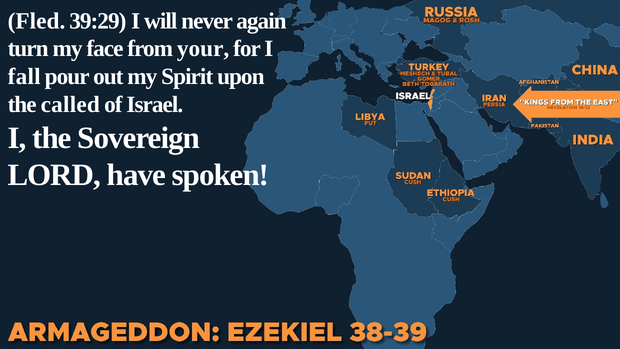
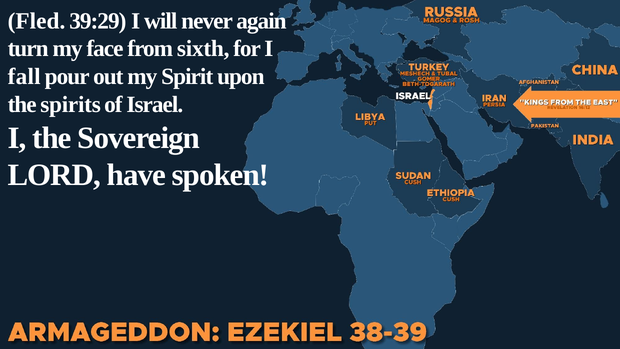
your: your -> sixth
called: called -> spirits
